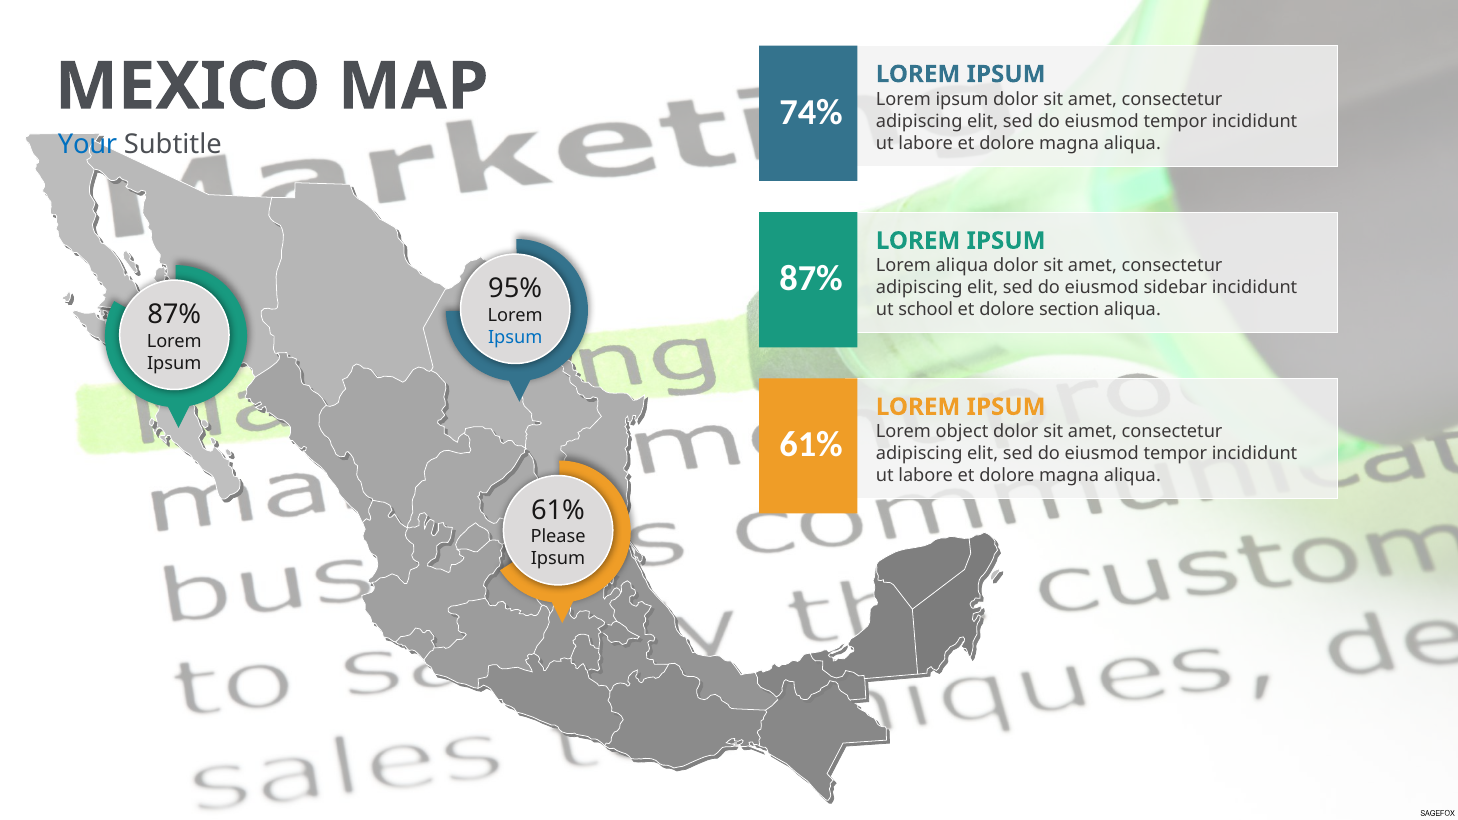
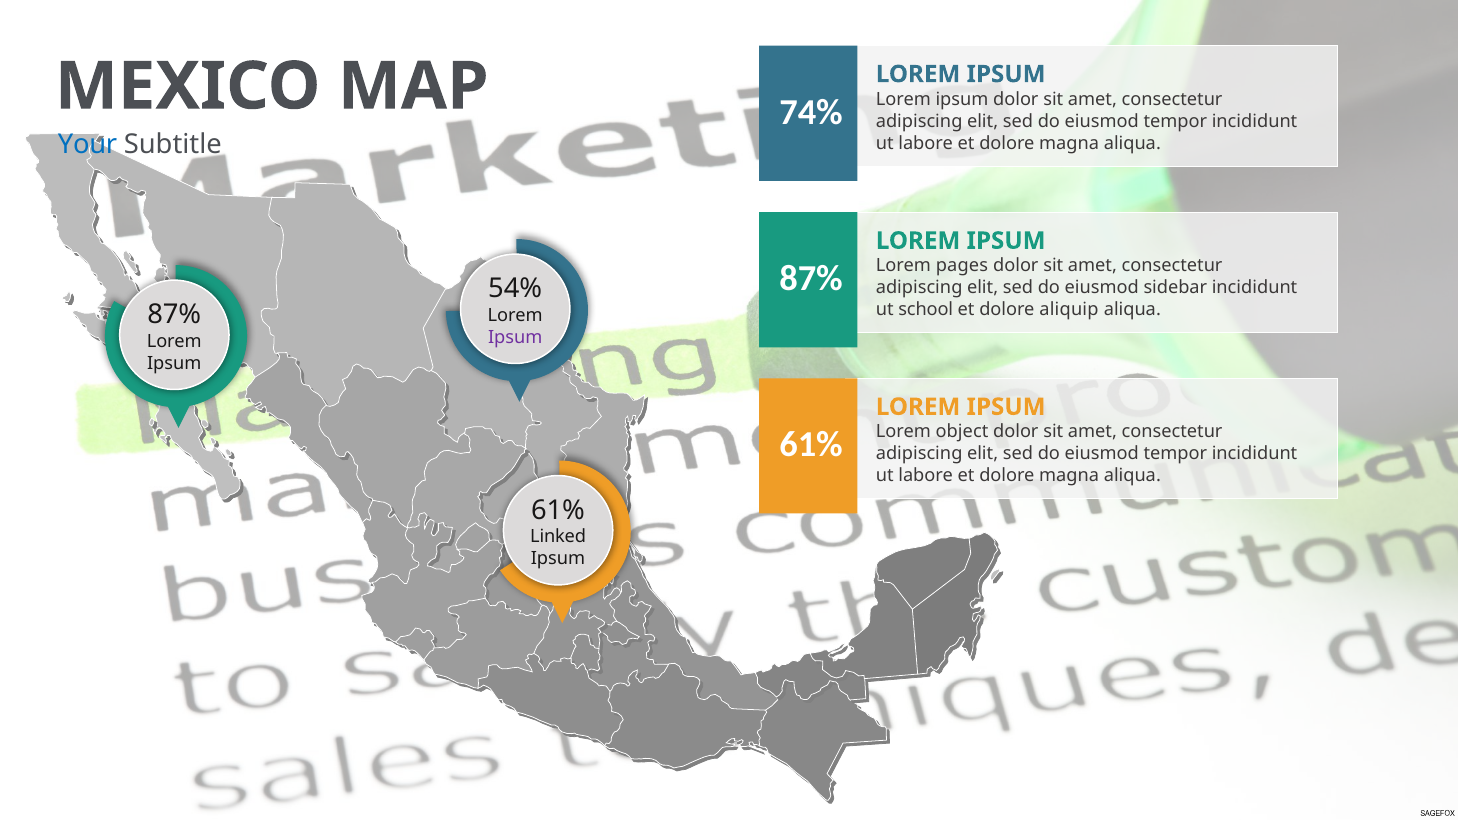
Lorem aliqua: aliqua -> pages
95%: 95% -> 54%
section: section -> aliquip
Ipsum at (515, 337) colour: blue -> purple
Please: Please -> Linked
